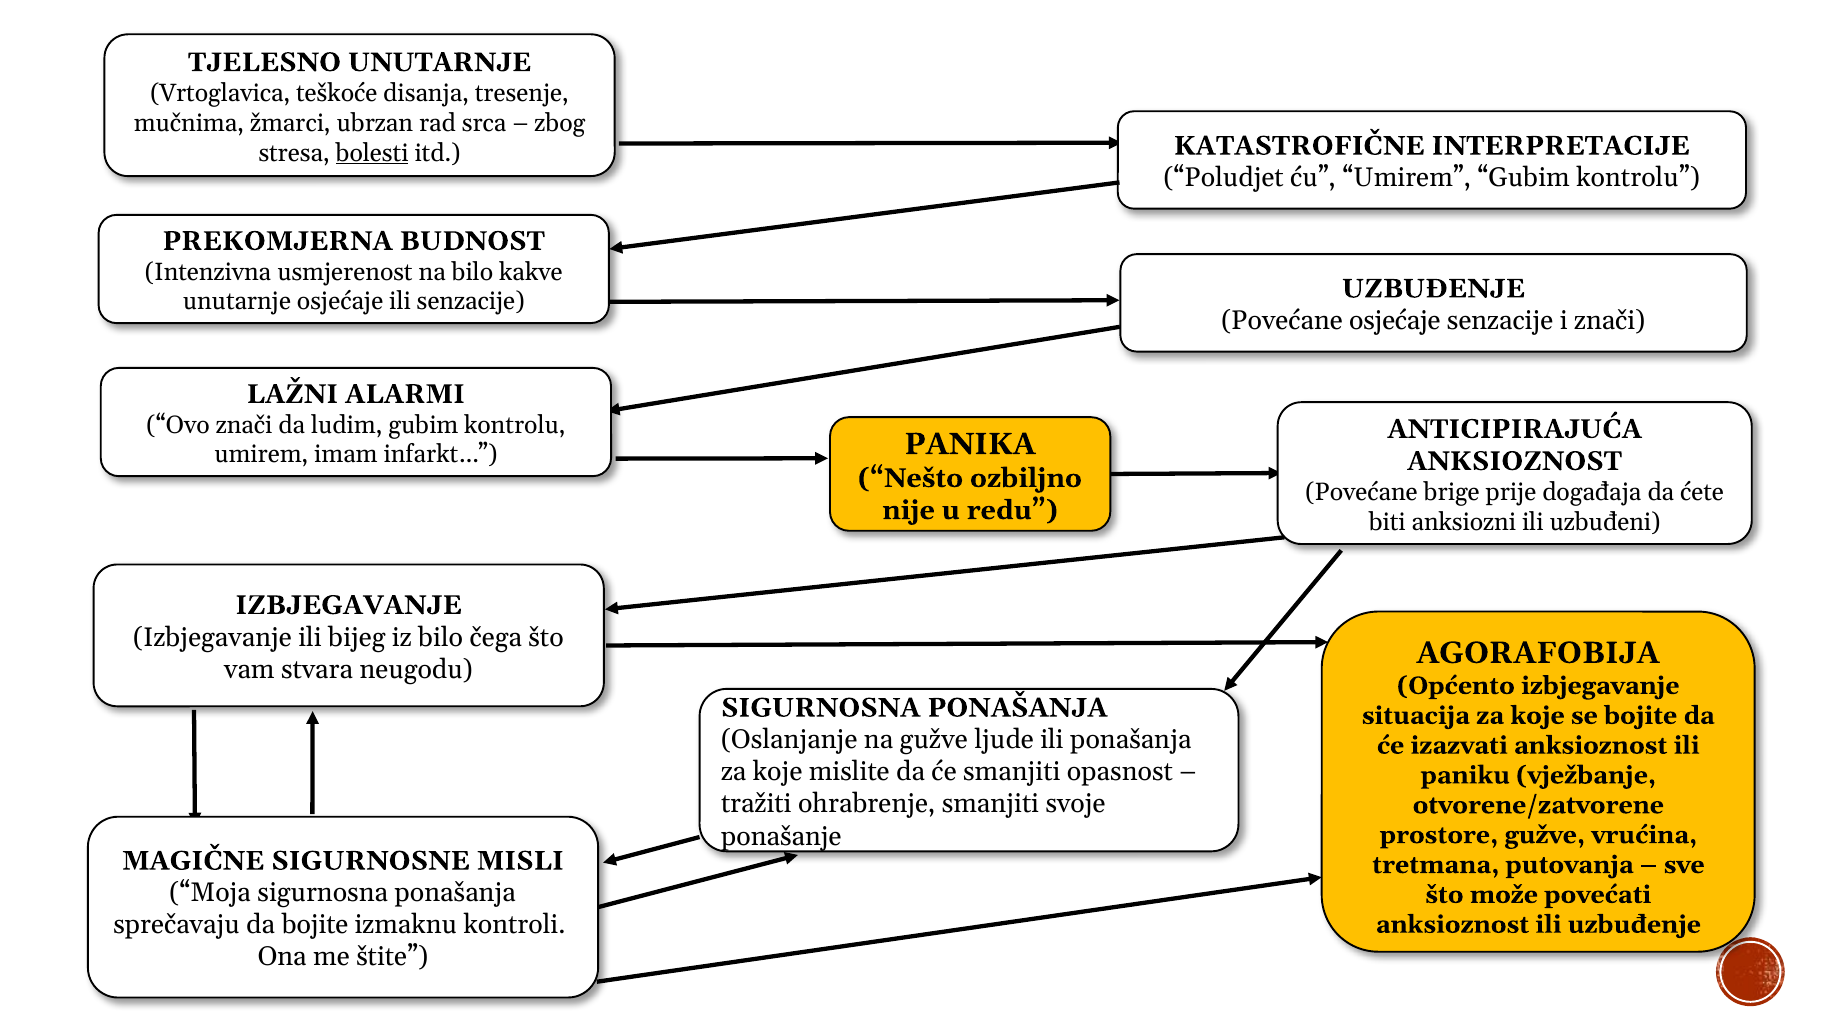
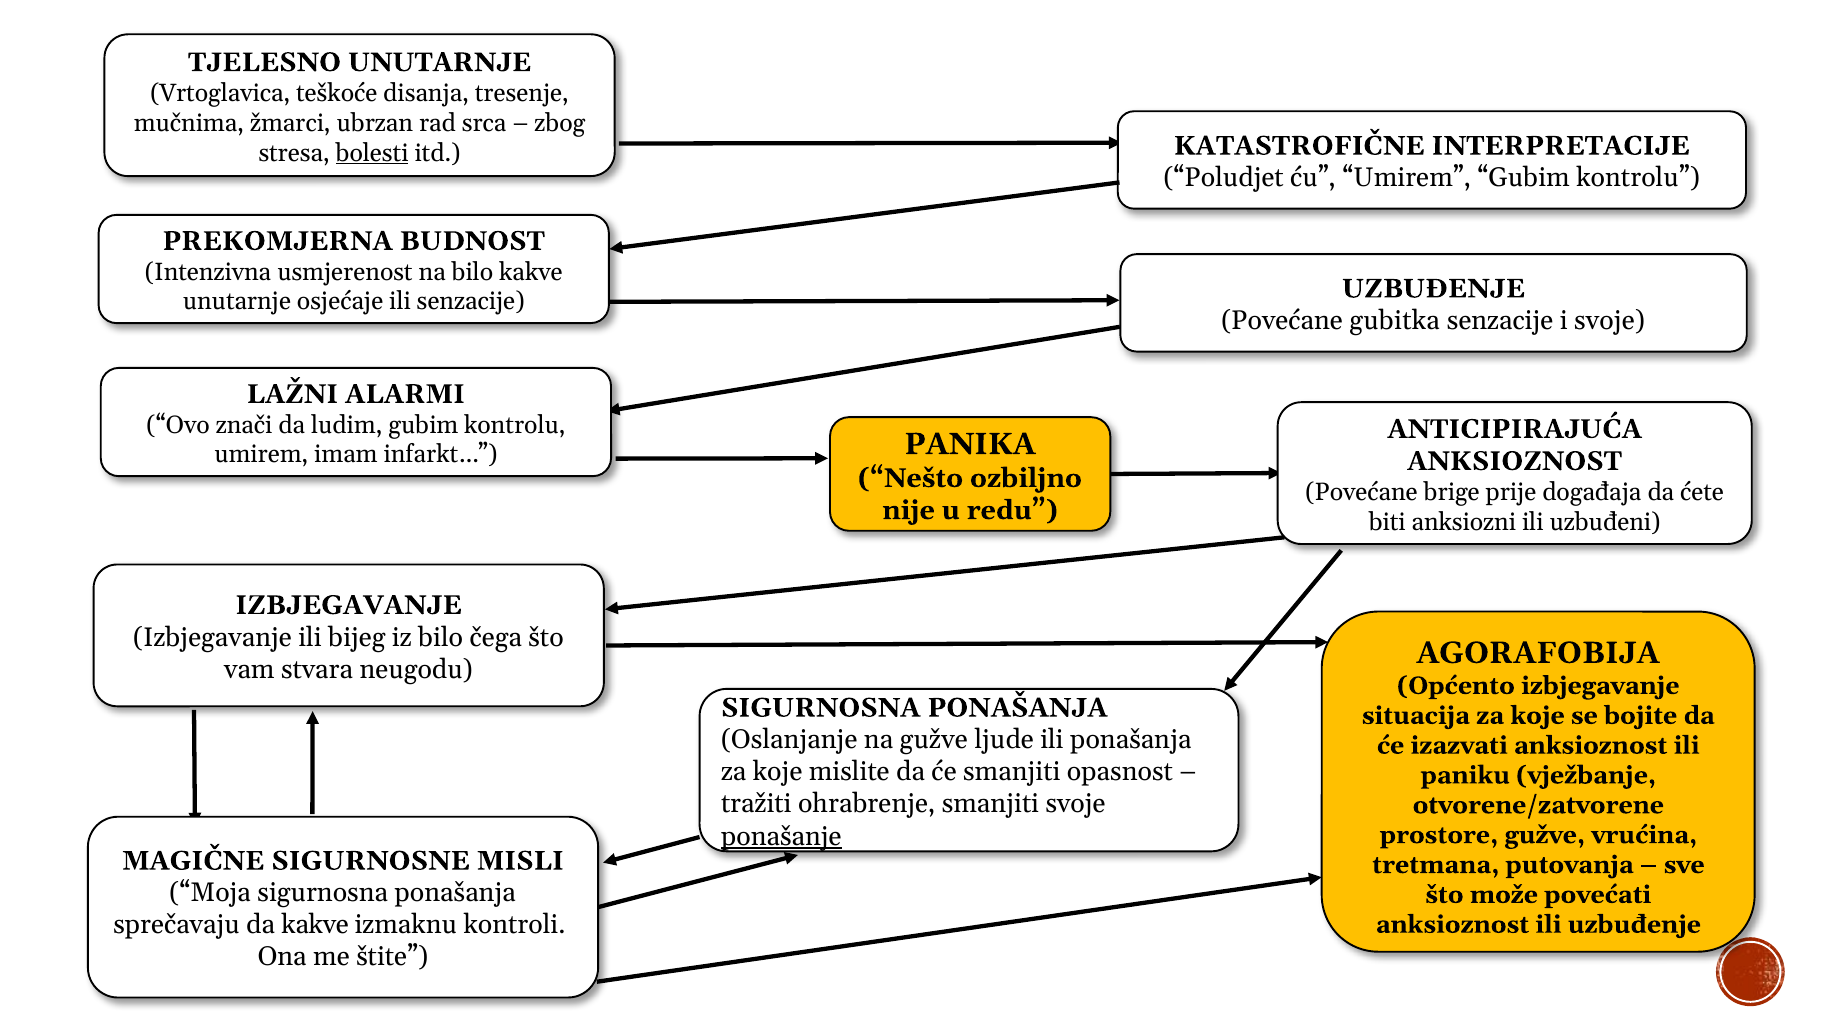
Povećane osjećaje: osjećaje -> gubitka
i znači: znači -> svoje
ponašanje underline: none -> present
da bojite: bojite -> kakve
